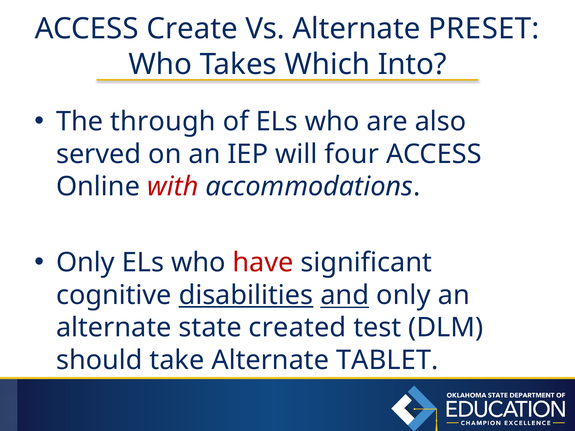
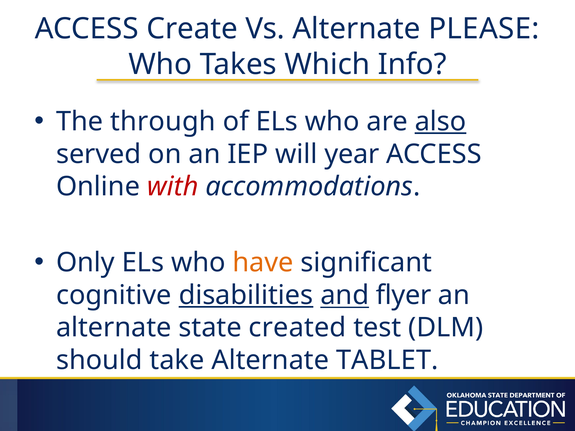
PRESET: PRESET -> PLEASE
Into: Into -> Info
also underline: none -> present
four: four -> year
have colour: red -> orange
and only: only -> flyer
